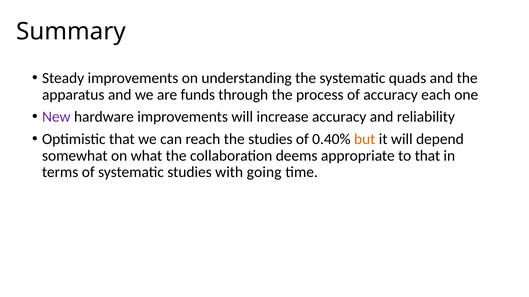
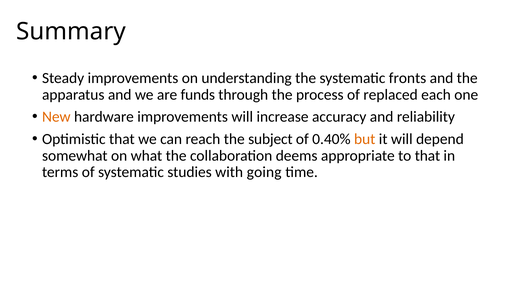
quads: quads -> fronts
of accuracy: accuracy -> replaced
New colour: purple -> orange
the studies: studies -> subject
